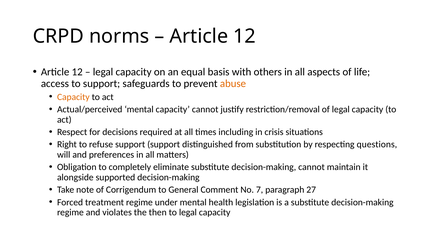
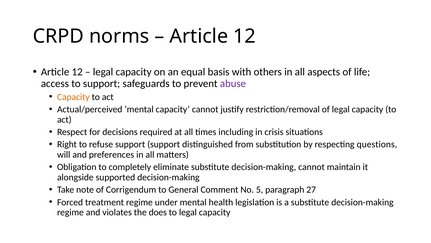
abuse colour: orange -> purple
7: 7 -> 5
then: then -> does
